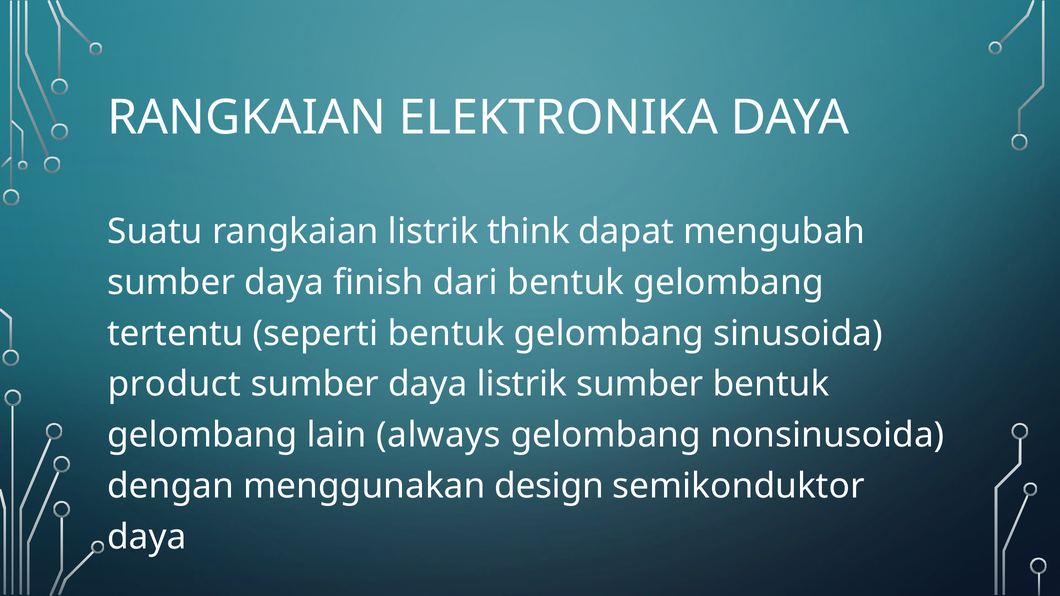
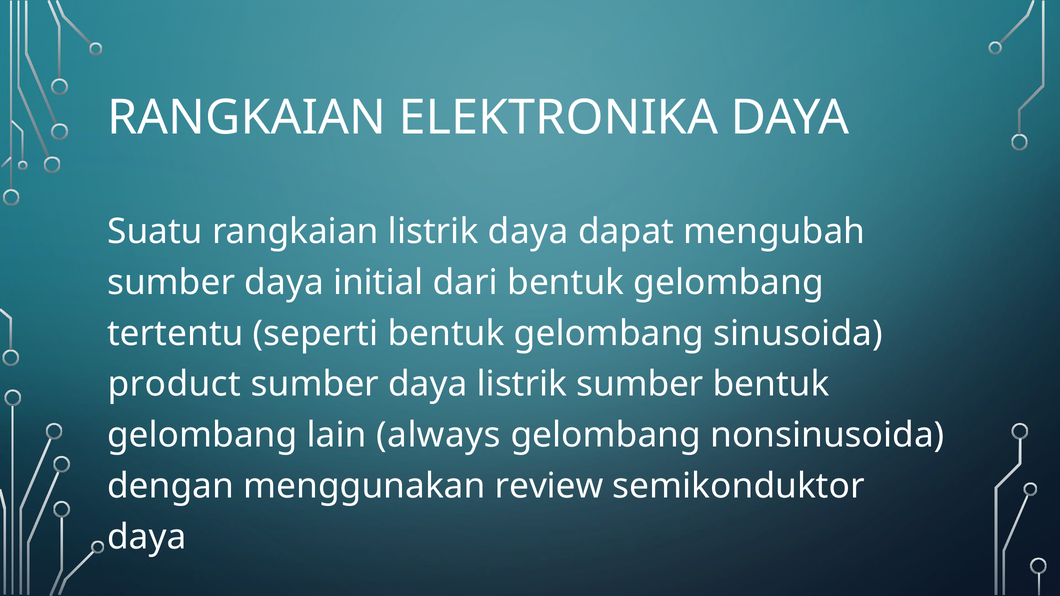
listrik think: think -> daya
finish: finish -> initial
design: design -> review
